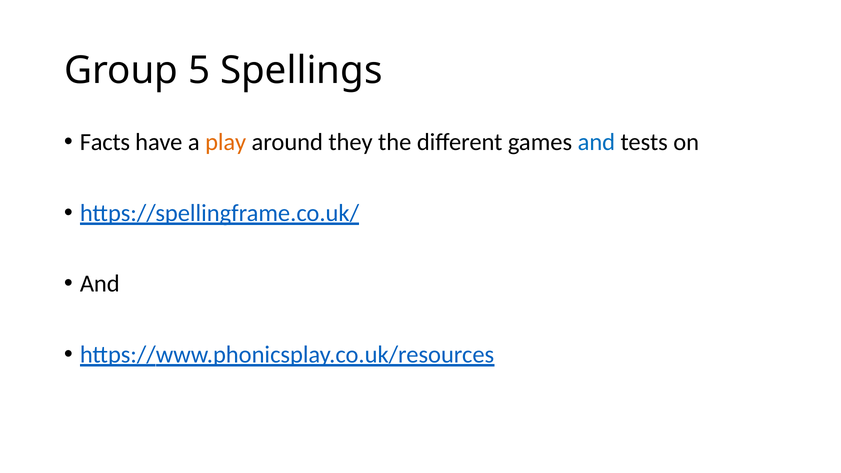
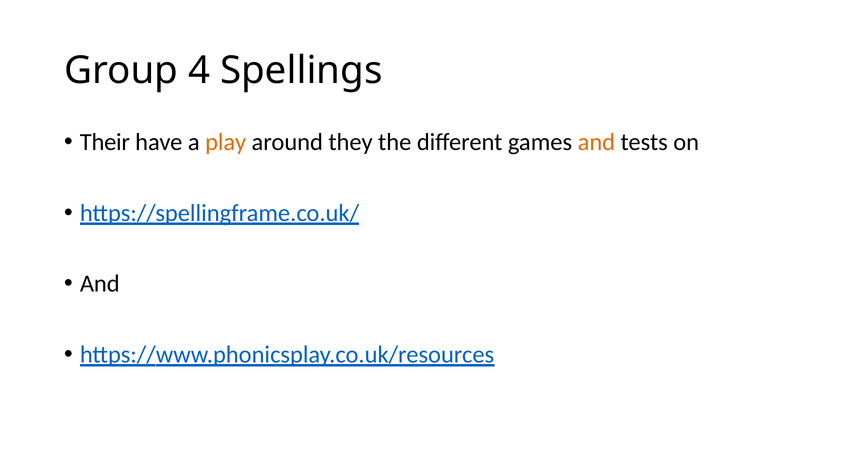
5: 5 -> 4
Facts: Facts -> Their
and at (596, 142) colour: blue -> orange
